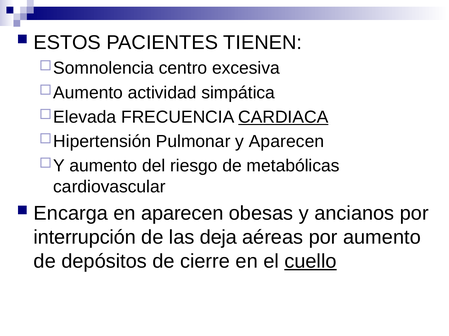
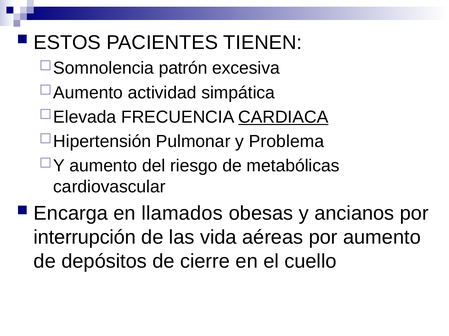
centro: centro -> patrón
y Aparecen: Aparecen -> Problema
en aparecen: aparecen -> llamados
deja: deja -> vida
cuello underline: present -> none
